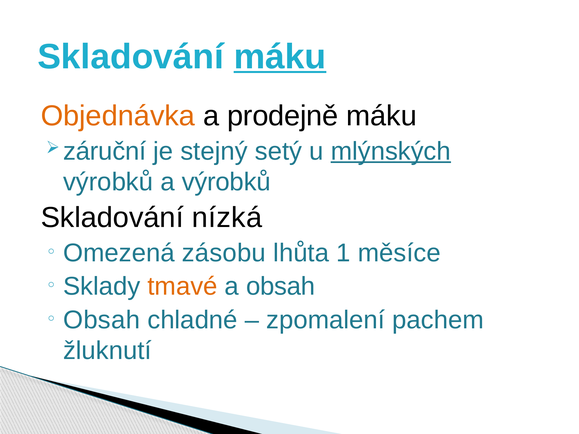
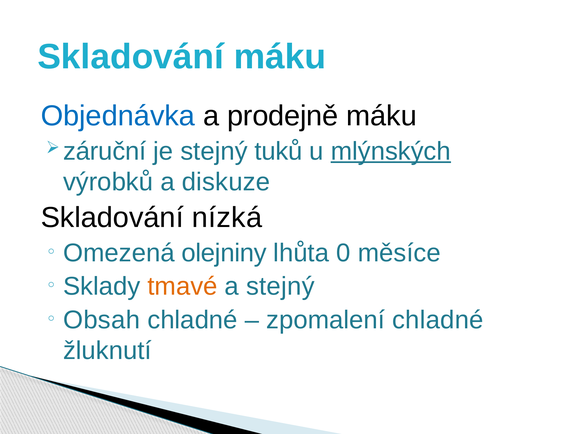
máku at (280, 57) underline: present -> none
Objednávka colour: orange -> blue
setý: setý -> tuků
a výrobků: výrobků -> diskuze
zásobu: zásobu -> olejniny
1: 1 -> 0
a obsah: obsah -> stejný
zpomalení pachem: pachem -> chladné
